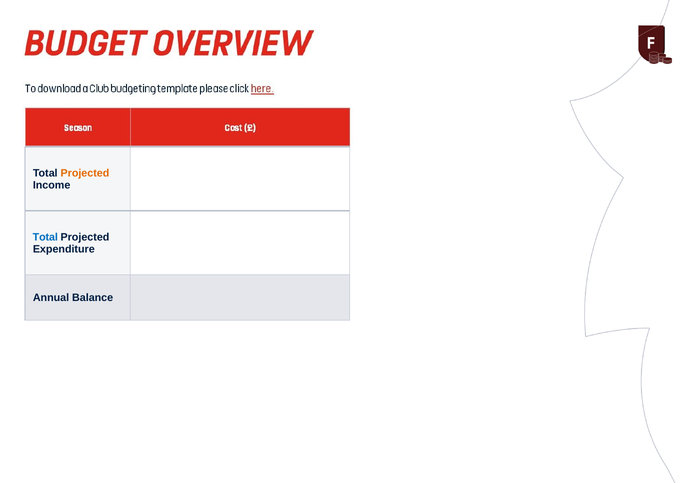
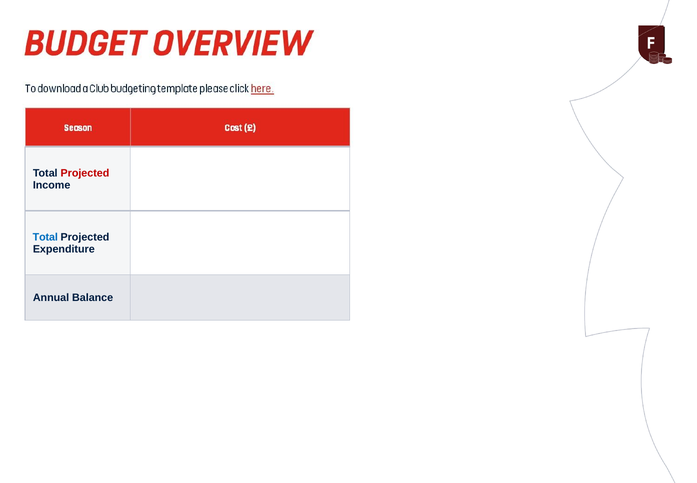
Projected at (85, 173) colour: orange -> red
